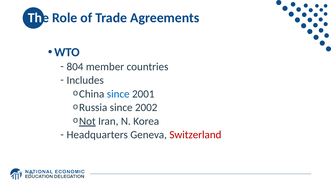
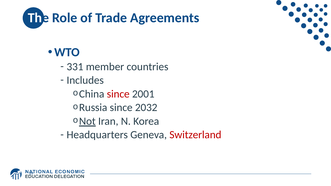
804: 804 -> 331
since at (118, 94) colour: blue -> red
2002: 2002 -> 2032
